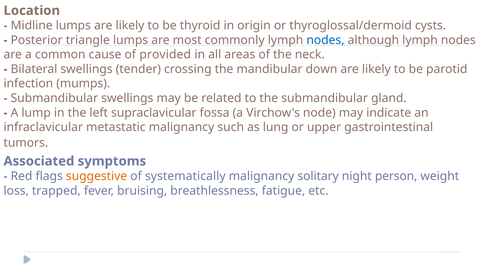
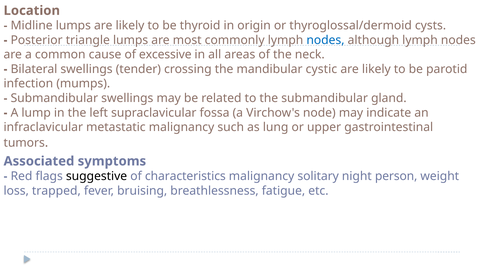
provided: provided -> excessive
down: down -> cystic
suggestive colour: orange -> black
systematically: systematically -> characteristics
